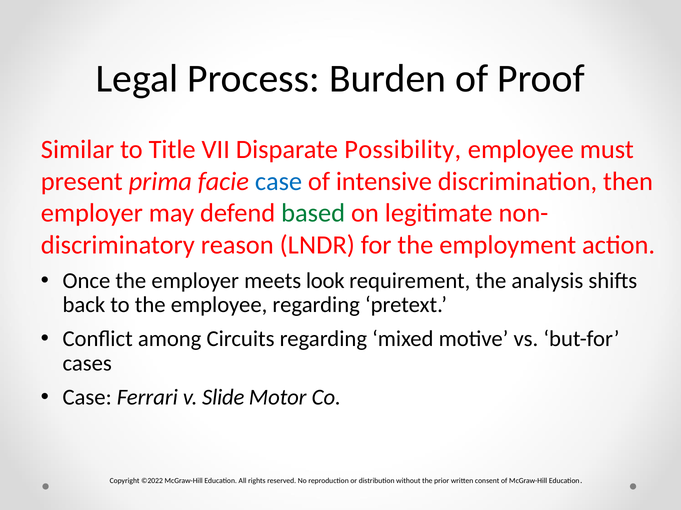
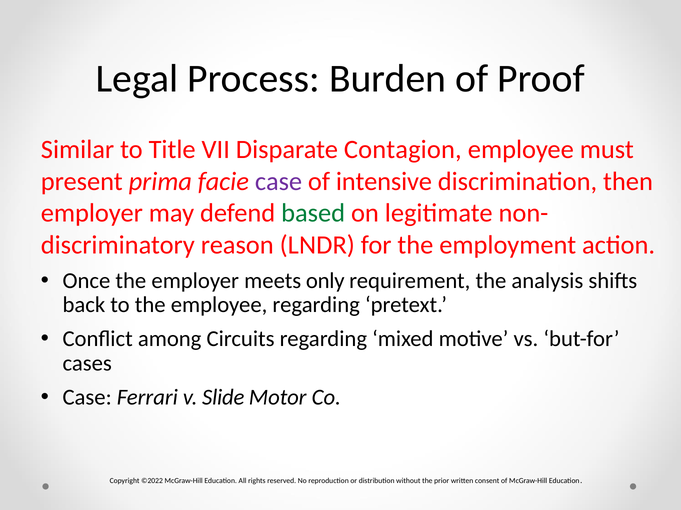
Possibility: Possibility -> Contagion
case at (279, 182) colour: blue -> purple
look: look -> only
